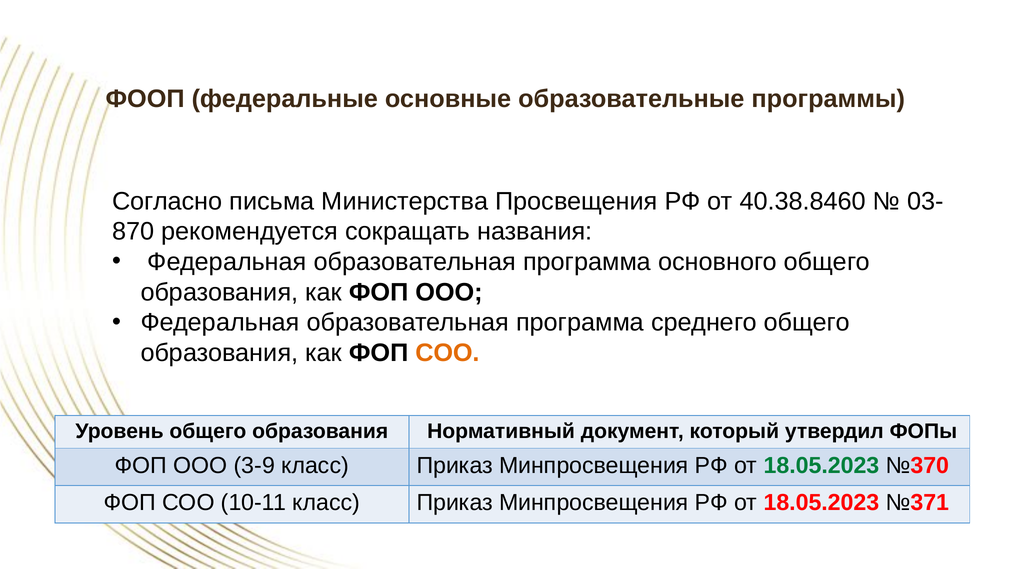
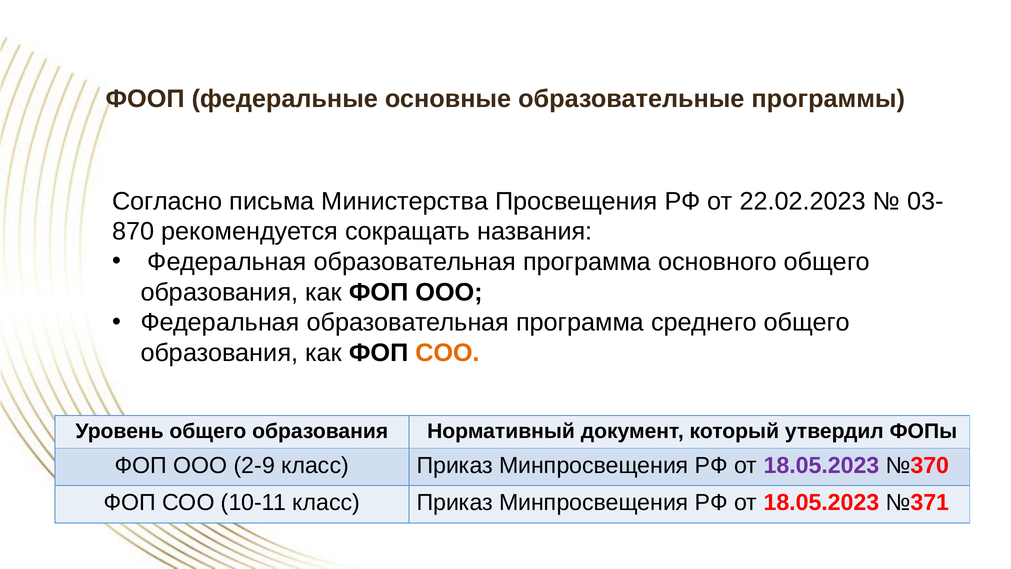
40.38.8460: 40.38.8460 -> 22.02.2023
3-9: 3-9 -> 2-9
18.05.2023 at (821, 465) colour: green -> purple
